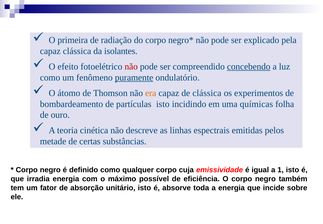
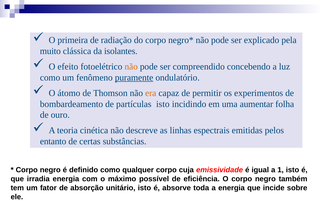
capaz at (50, 51): capaz -> muito
não at (131, 66) colour: red -> orange
concebendo underline: present -> none
de clássica: clássica -> permitir
químicas: químicas -> aumentar
metade: metade -> entanto
